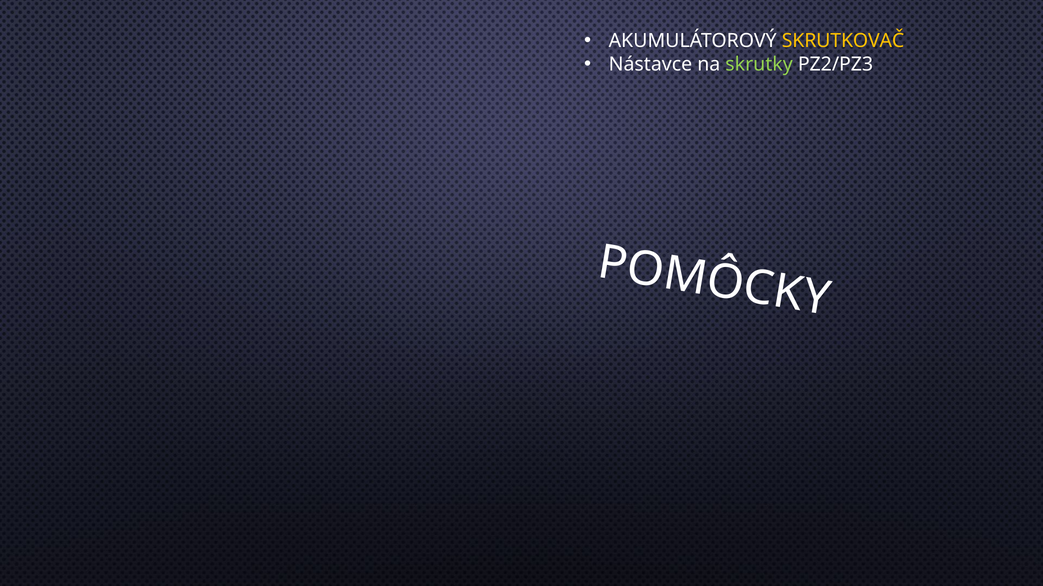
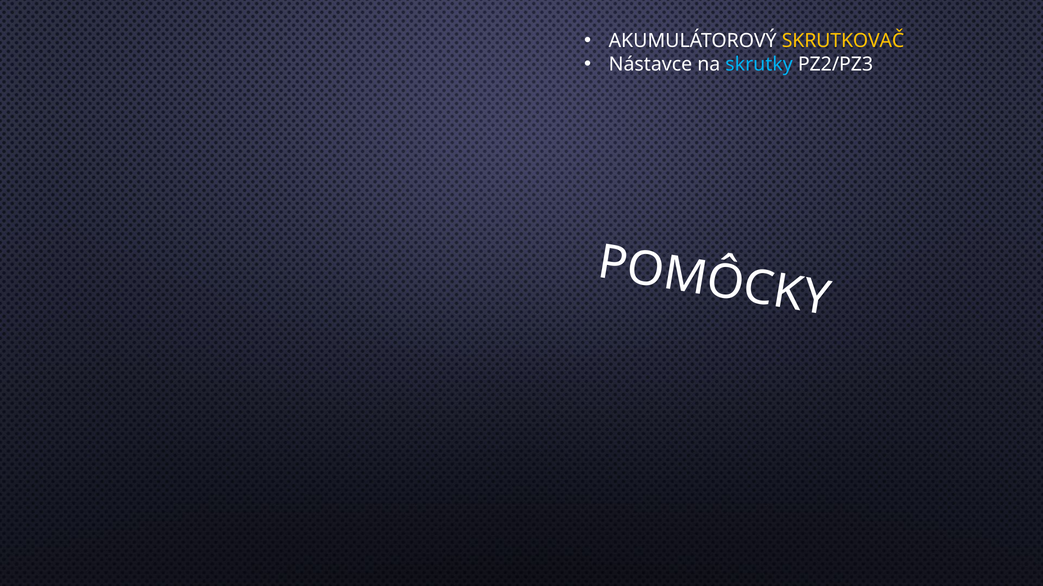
skrutky colour: light green -> light blue
